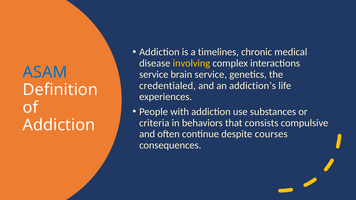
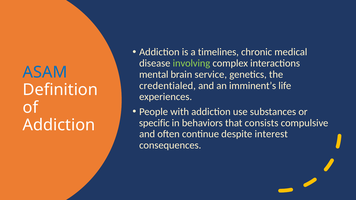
involving colour: yellow -> light green
service at (154, 74): service -> mental
addiction’s: addiction’s -> imminent’s
criteria: criteria -> specific
courses: courses -> interest
